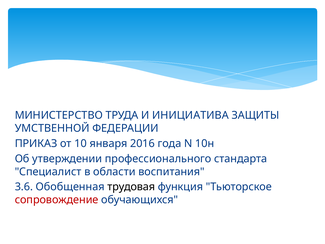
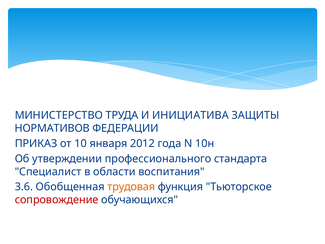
УМСТВЕННОЙ: УМСТВЕННОЙ -> НОРМАТИВОВ
2016: 2016 -> 2012
трудовая colour: black -> orange
